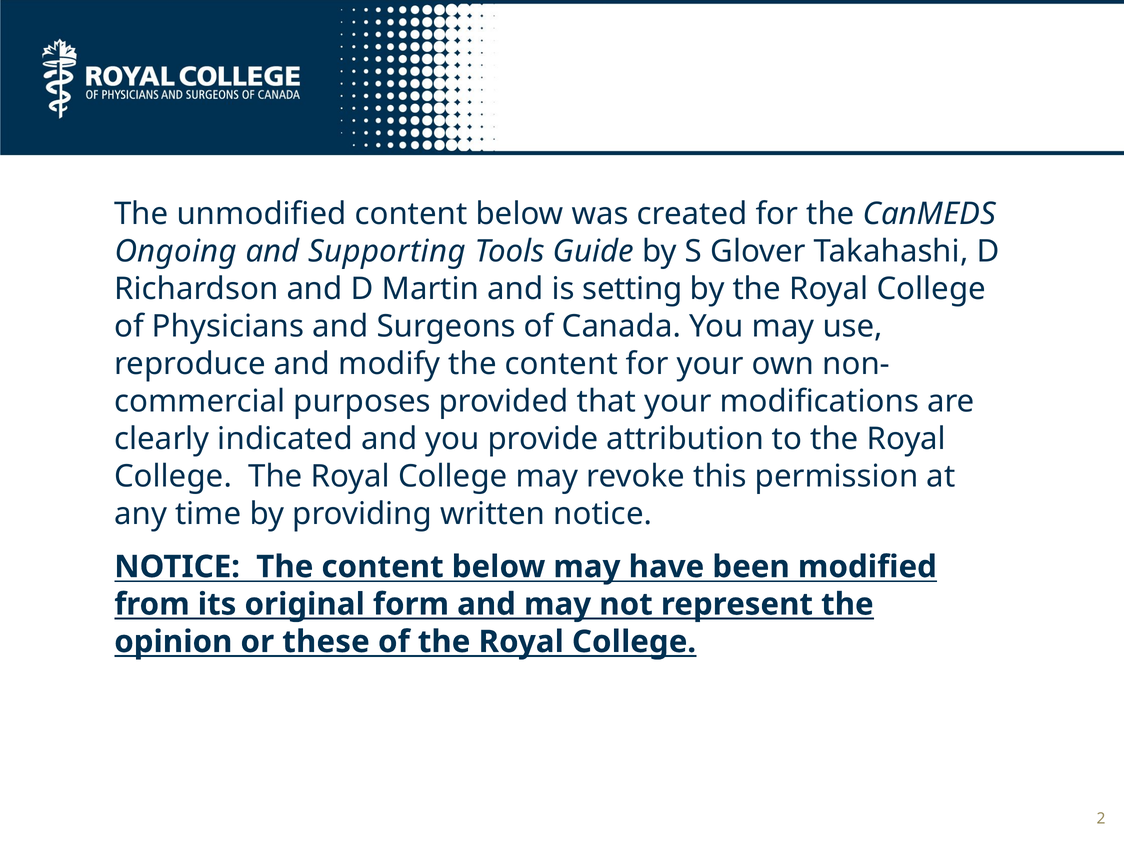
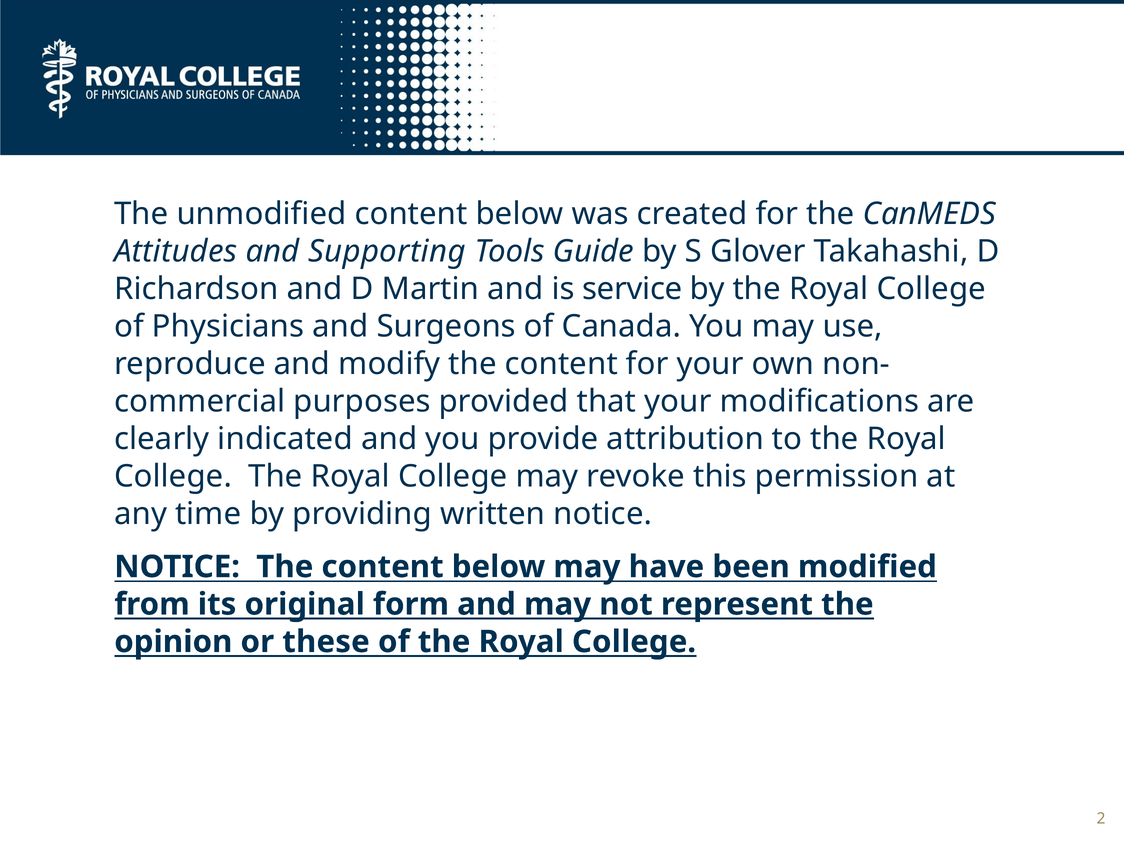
Ongoing: Ongoing -> Attitudes
setting: setting -> service
